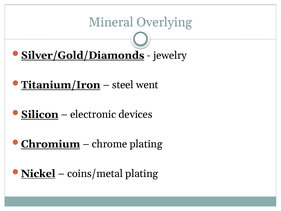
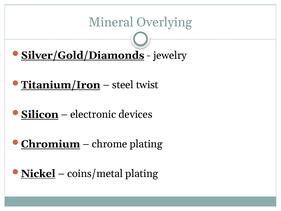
went: went -> twist
